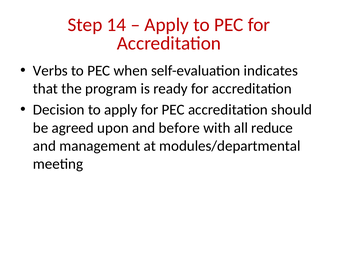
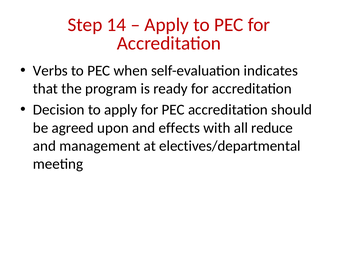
before: before -> effects
modules/departmental: modules/departmental -> electives/departmental
